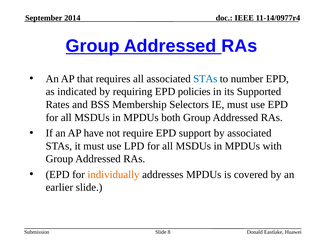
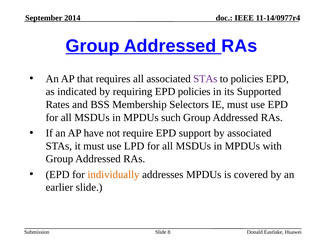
STAs at (205, 79) colour: blue -> purple
to number: number -> policies
both: both -> such
